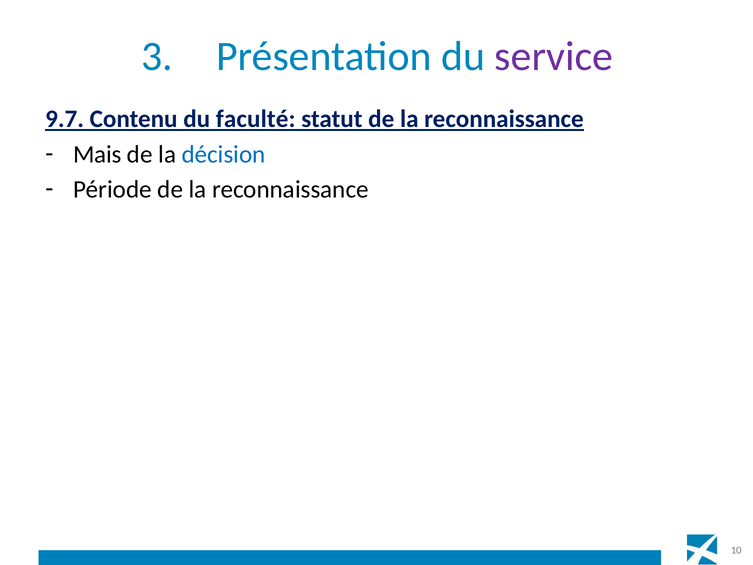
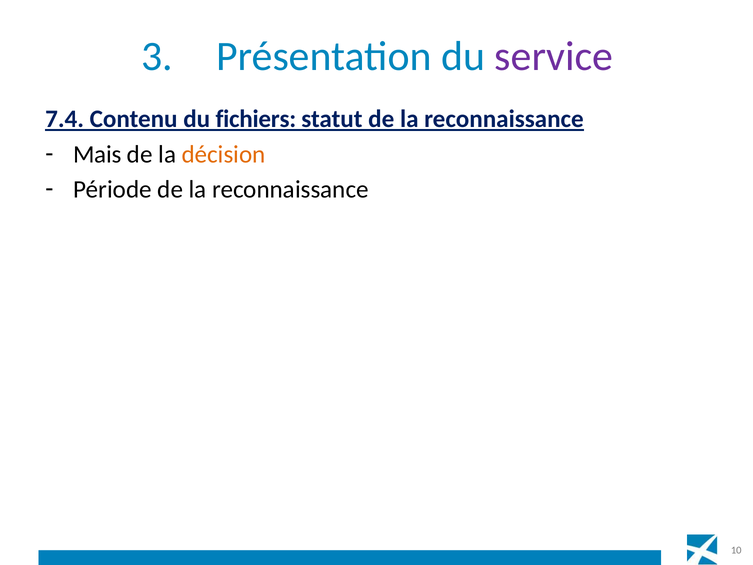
9.7: 9.7 -> 7.4
faculté: faculté -> fichiers
décision colour: blue -> orange
